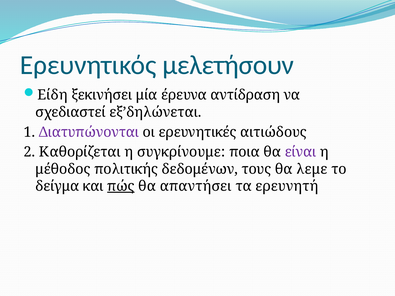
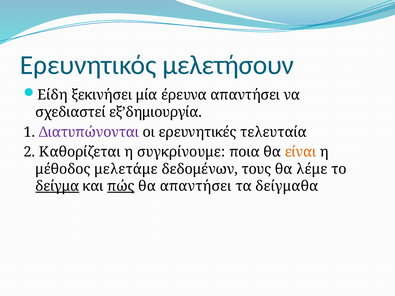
έρευνα αντίδραση: αντίδραση -> απαντήσει
εξ’δηλώνεται: εξ’δηλώνεται -> εξ’δημιουργία
αιτιώδους: αιτιώδους -> τελευταία
είναι colour: purple -> orange
πολιτικής: πολιτικής -> μελετάμε
λεμε: λεμε -> λέμε
δείγμα underline: none -> present
ερευνητή: ερευνητή -> δείγμαθα
